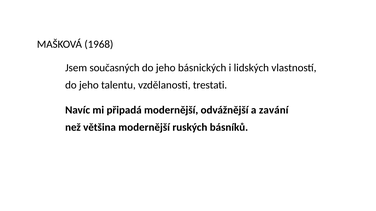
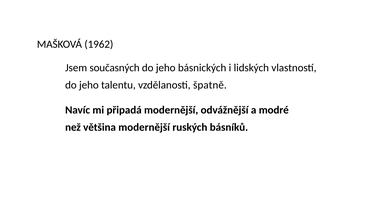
1968: 1968 -> 1962
trestati: trestati -> špatně
zavání: zavání -> modré
